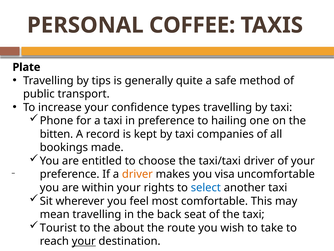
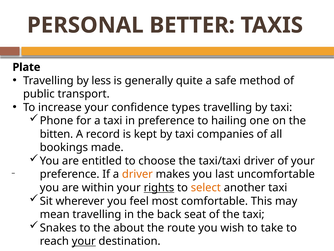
COFFEE: COFFEE -> BETTER
tips: tips -> less
visa: visa -> last
rights underline: none -> present
select colour: blue -> orange
Tourist: Tourist -> Snakes
